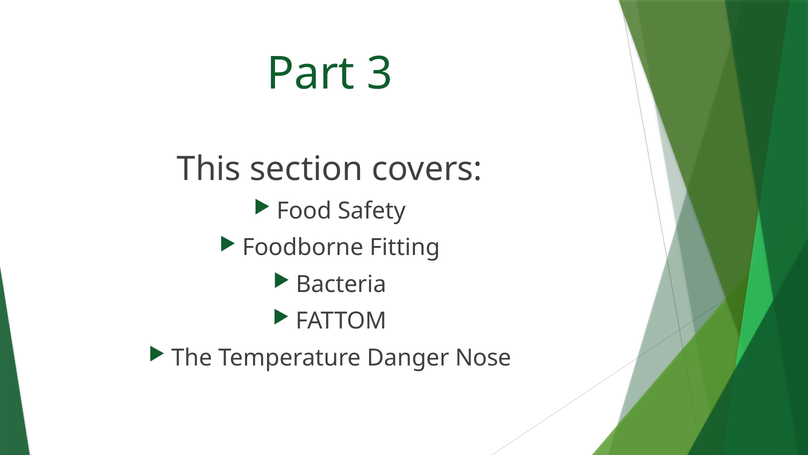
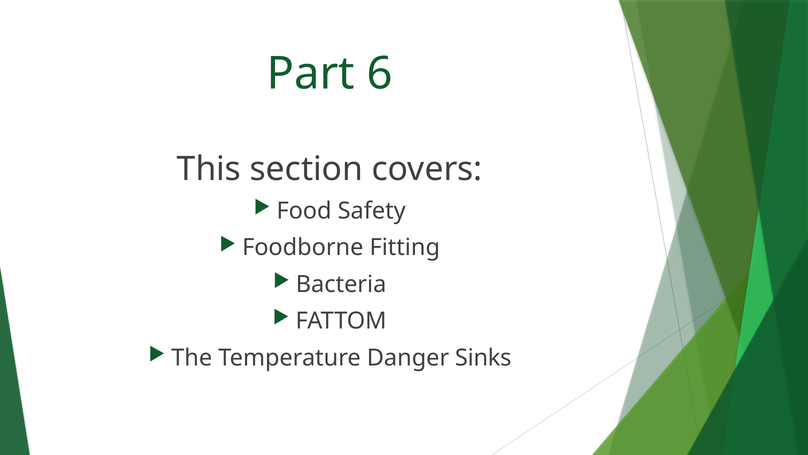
3: 3 -> 6
Nose: Nose -> Sinks
